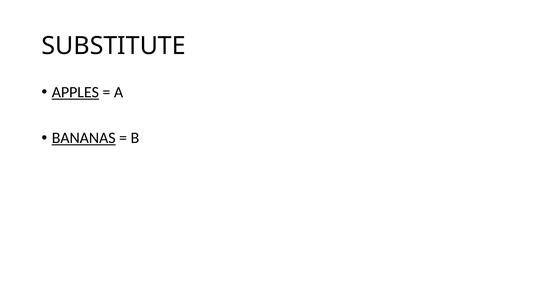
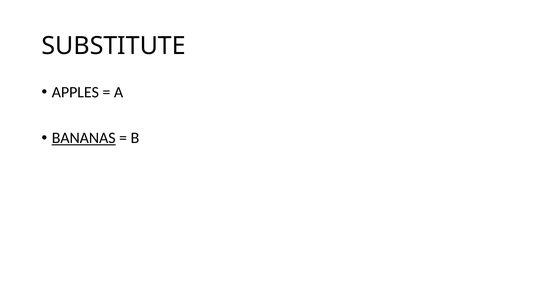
APPLES underline: present -> none
